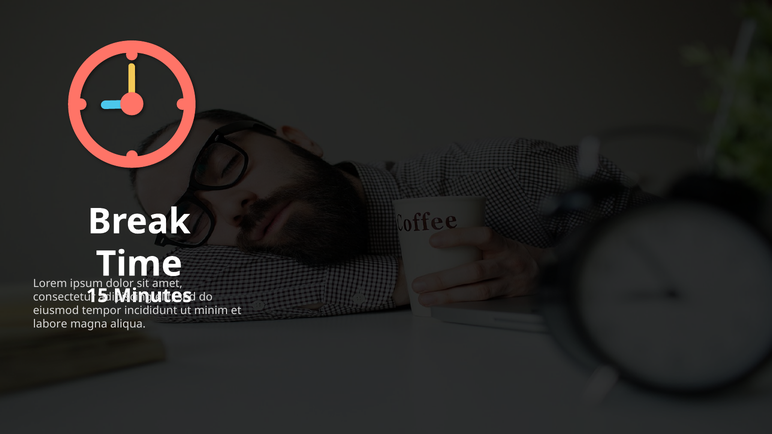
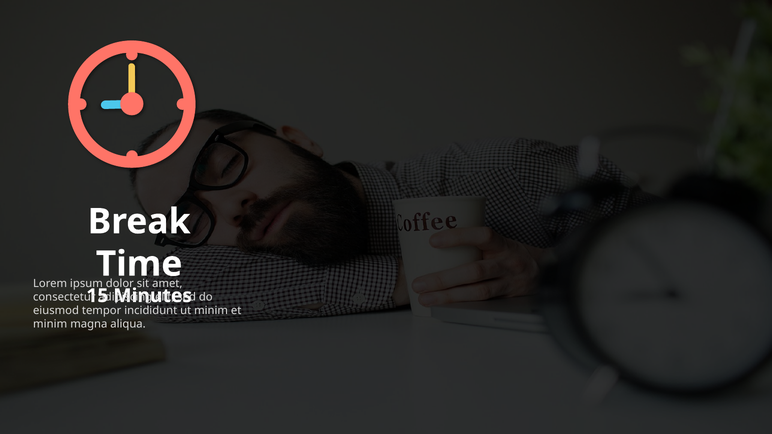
labore at (50, 324): labore -> minim
